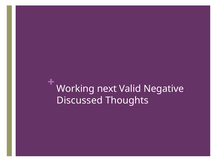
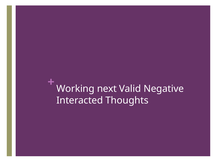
Discussed: Discussed -> Interacted
